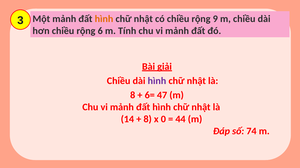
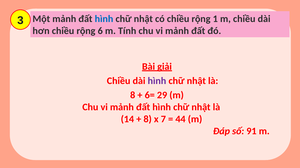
hình at (104, 19) colour: orange -> blue
9: 9 -> 1
47: 47 -> 29
0: 0 -> 7
74: 74 -> 91
